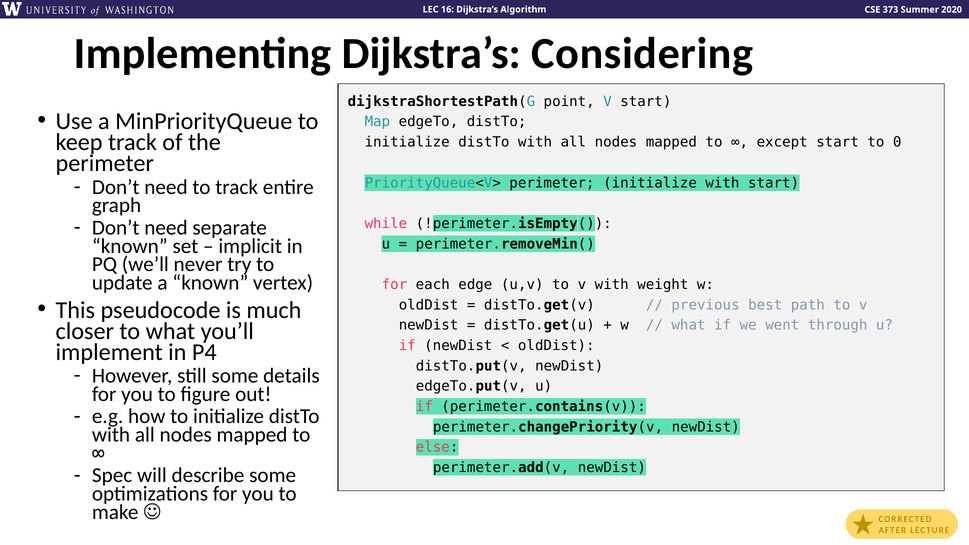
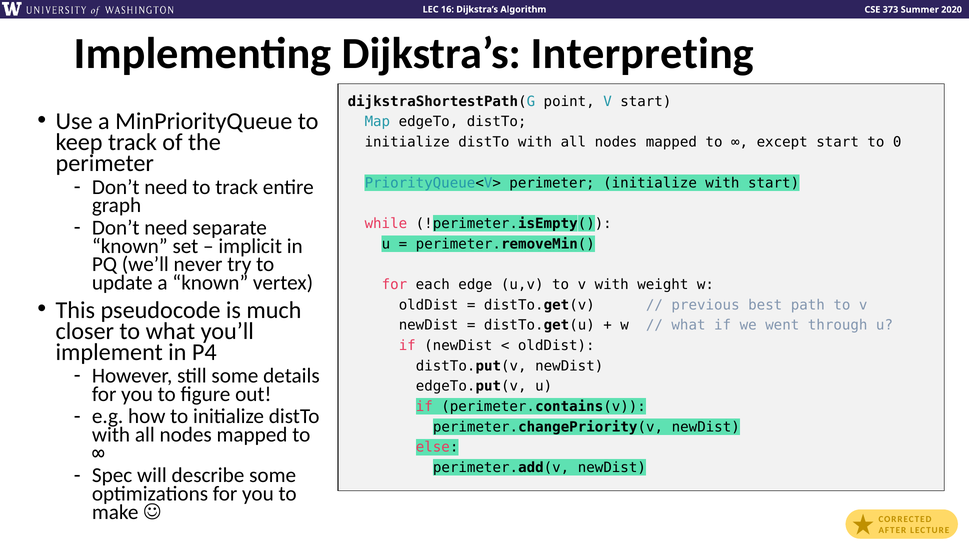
Considering: Considering -> Interpreting
